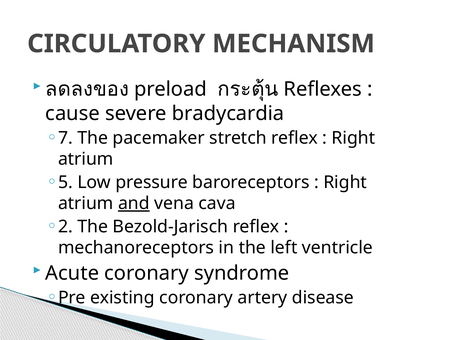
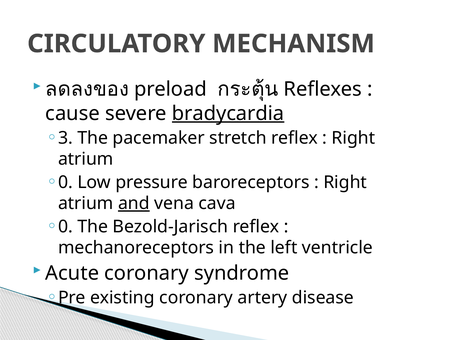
bradycardia underline: none -> present
7: 7 -> 3
5 at (65, 183): 5 -> 0
2 at (65, 227): 2 -> 0
